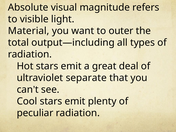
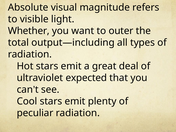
Material: Material -> Whether
separate: separate -> expected
